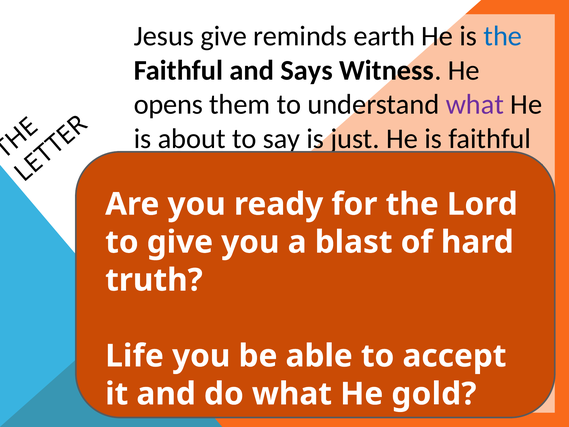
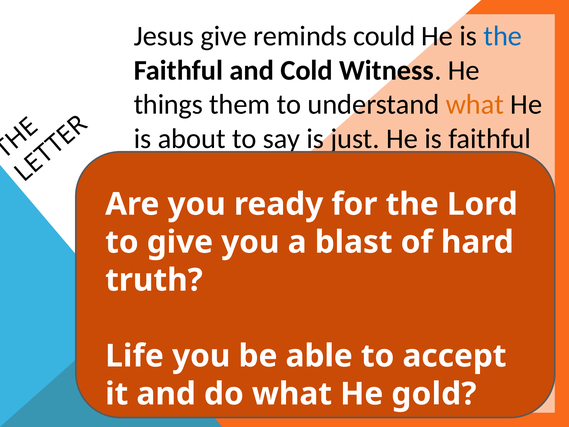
earth: earth -> could
Says: Says -> Cold
opens: opens -> things
what at (475, 104) colour: purple -> orange
